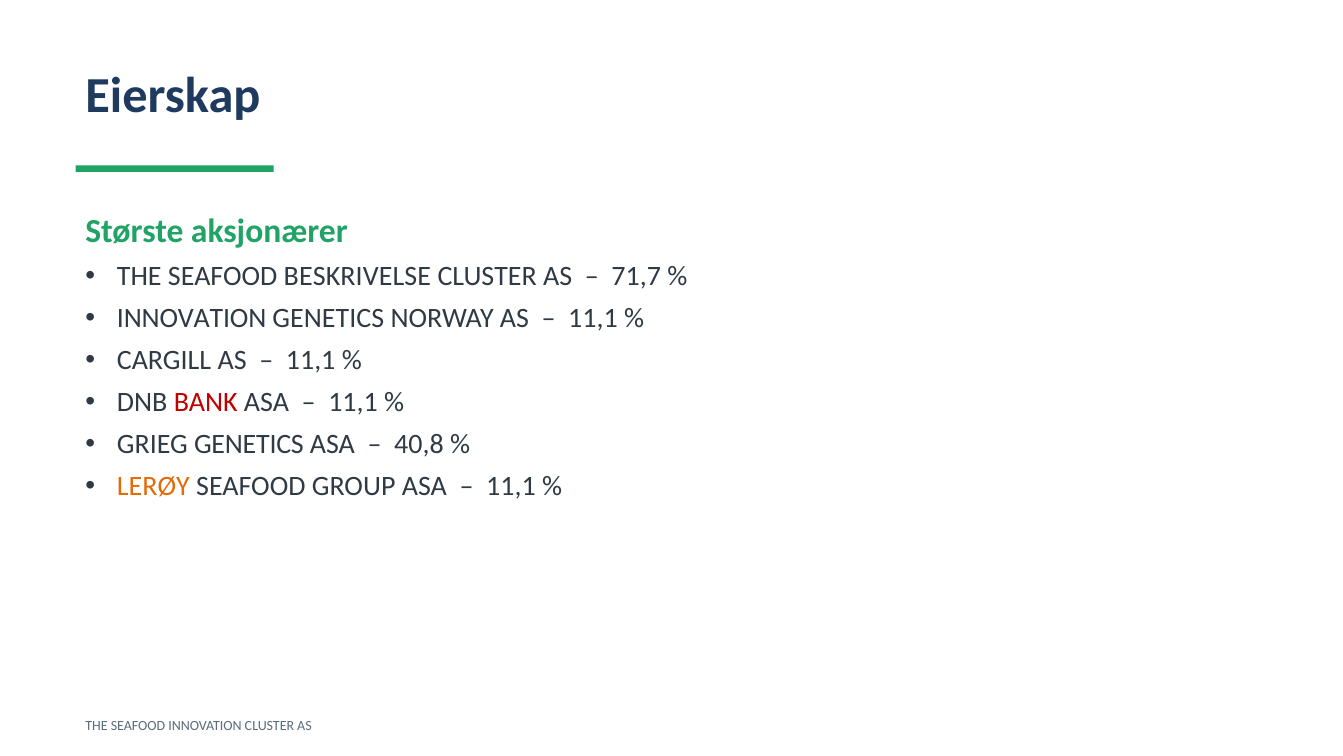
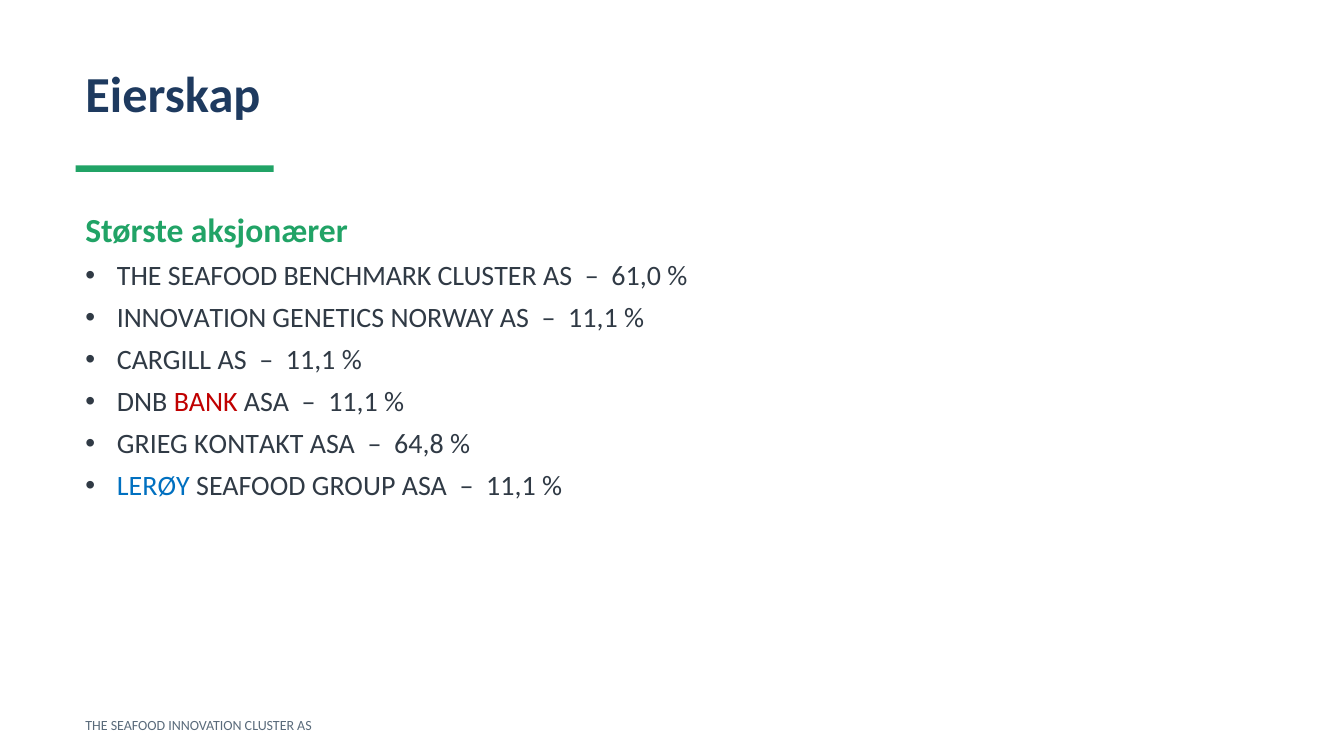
BESKRIVELSE: BESKRIVELSE -> BENCHMARK
71,7: 71,7 -> 61,0
GRIEG GENETICS: GENETICS -> KONTAKT
40,8: 40,8 -> 64,8
LERØY colour: orange -> blue
